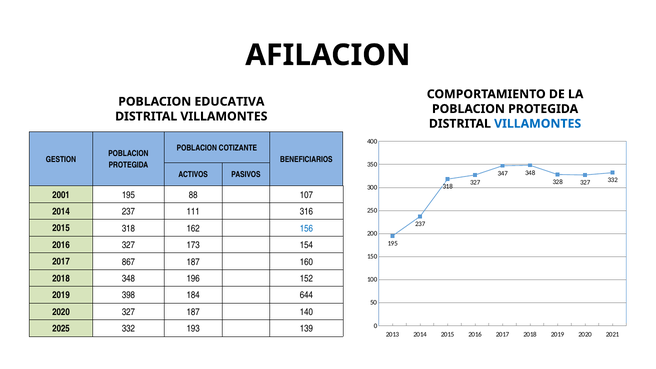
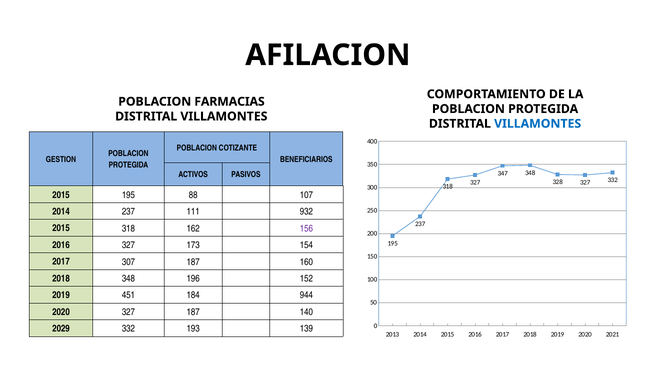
EDUCATIVA: EDUCATIVA -> FARMACIAS
2001 at (61, 195): 2001 -> 2015
316: 316 -> 932
156 colour: blue -> purple
867: 867 -> 307
398: 398 -> 451
644: 644 -> 944
2025: 2025 -> 2029
